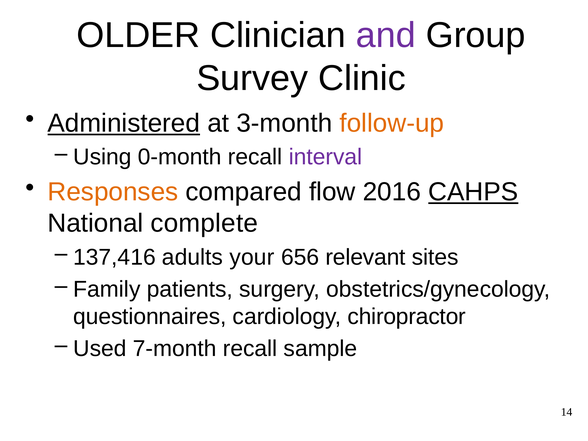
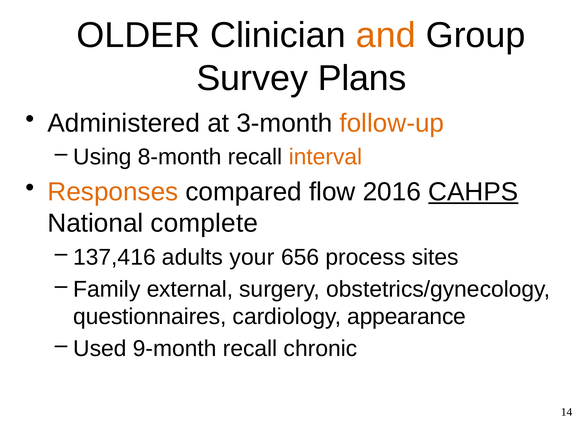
and colour: purple -> orange
Clinic: Clinic -> Plans
Administered underline: present -> none
0-month: 0-month -> 8-month
interval colour: purple -> orange
relevant: relevant -> process
patients: patients -> external
chiropractor: chiropractor -> appearance
7-month: 7-month -> 9-month
sample: sample -> chronic
